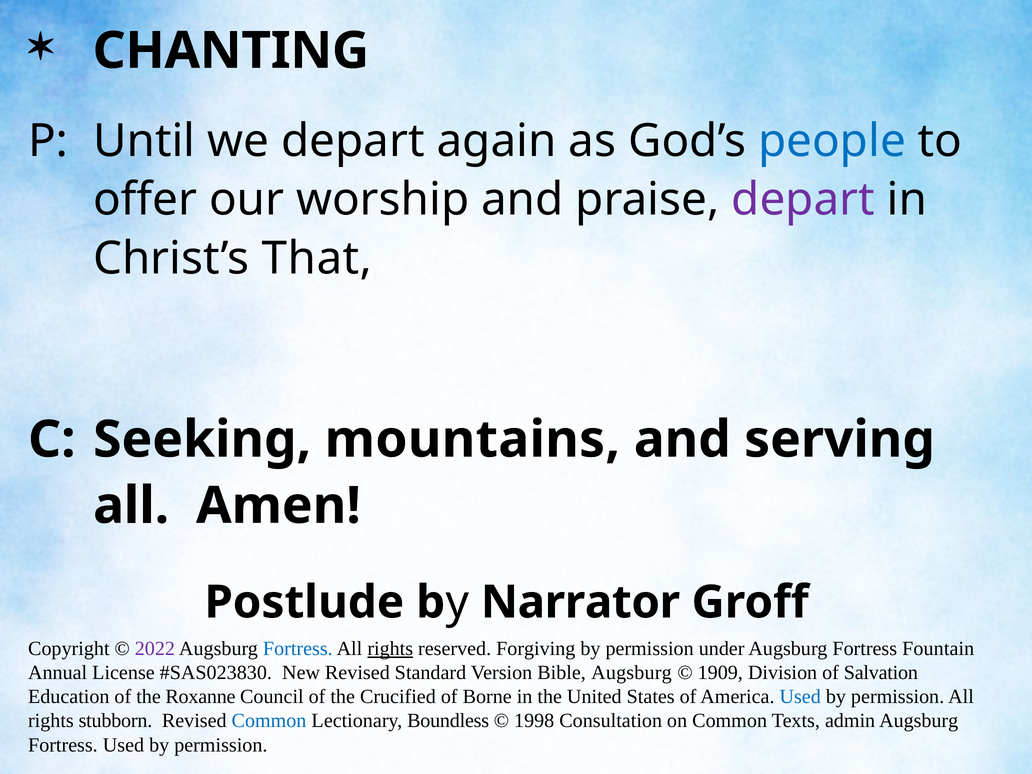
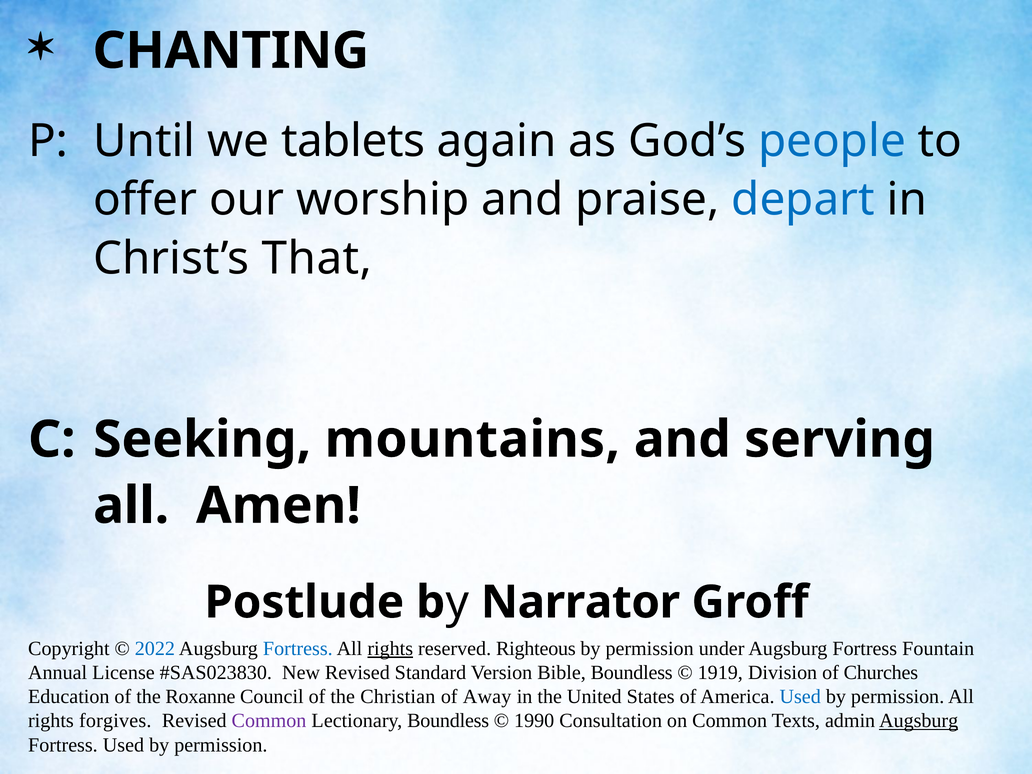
we depart: depart -> tablets
depart at (803, 200) colour: purple -> blue
2022 colour: purple -> blue
Forgiving: Forgiving -> Righteous
Bible Augsburg: Augsburg -> Boundless
1909: 1909 -> 1919
Salvation: Salvation -> Churches
Crucified: Crucified -> Christian
Borne: Borne -> Away
stubborn: stubborn -> forgives
Common at (269, 721) colour: blue -> purple
1998: 1998 -> 1990
Augsburg at (919, 721) underline: none -> present
